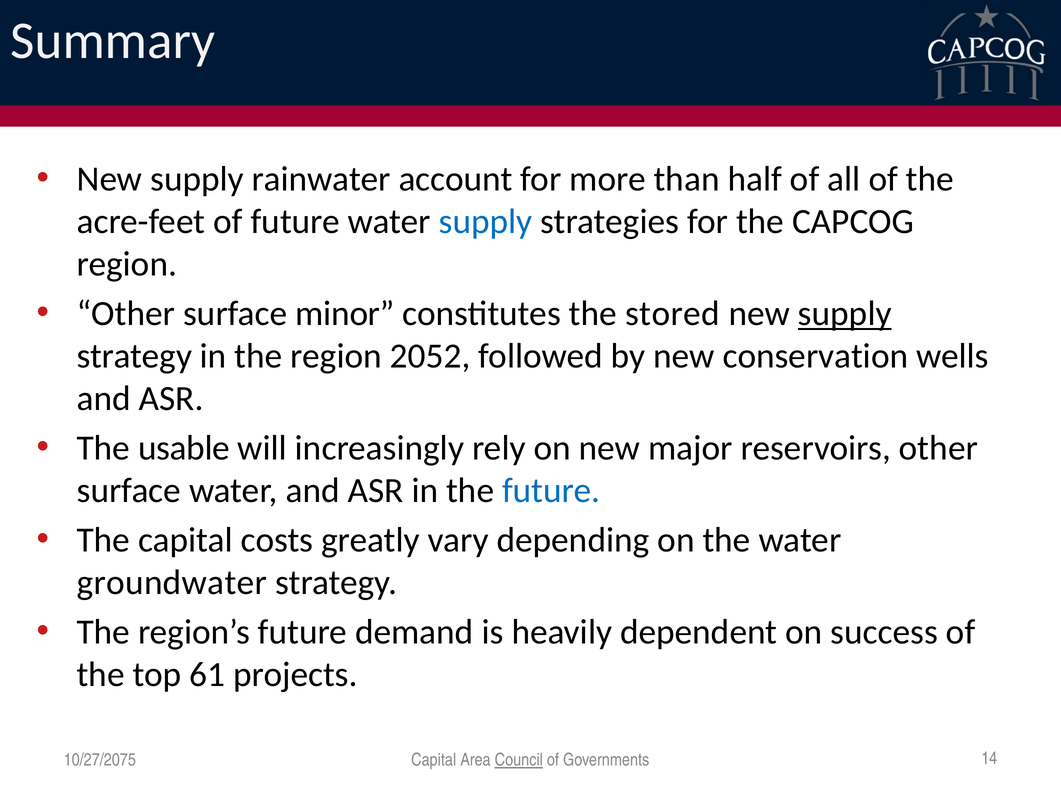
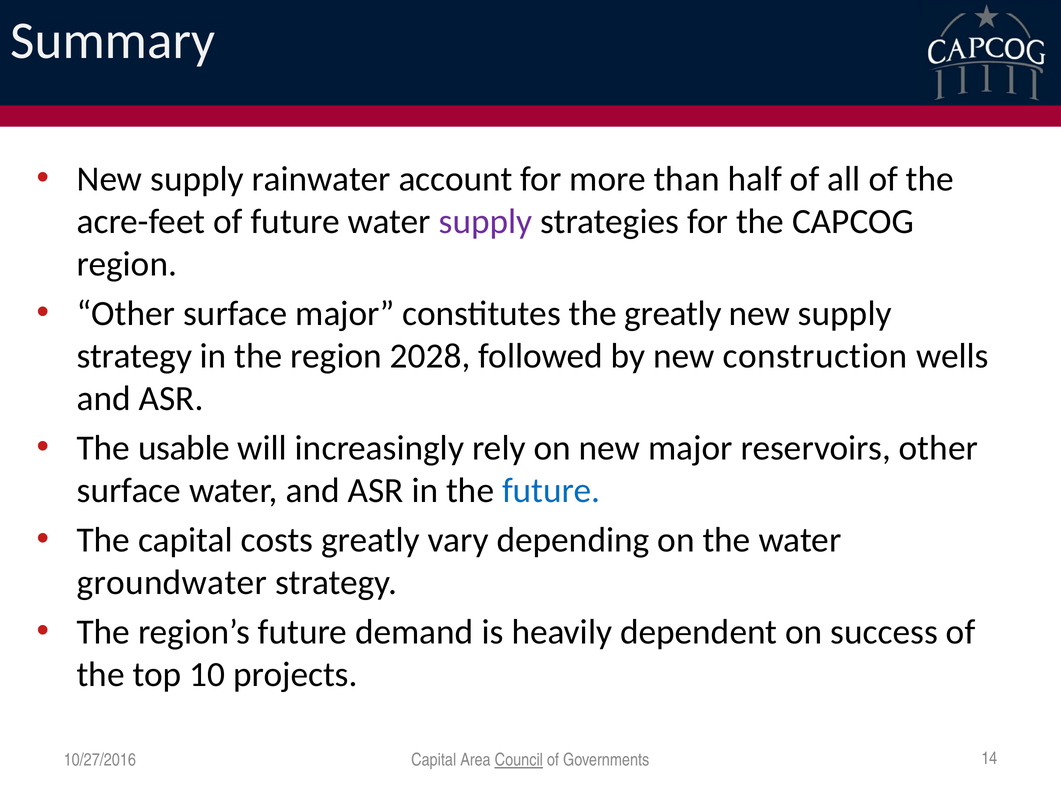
supply at (486, 222) colour: blue -> purple
surface minor: minor -> major
the stored: stored -> greatly
supply at (845, 314) underline: present -> none
2052: 2052 -> 2028
conservation: conservation -> construction
61: 61 -> 10
10/27/2075: 10/27/2075 -> 10/27/2016
